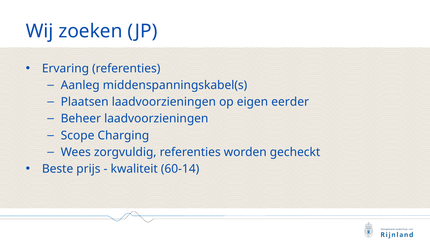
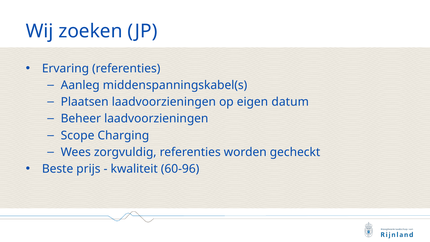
eerder: eerder -> datum
60-14: 60-14 -> 60-96
